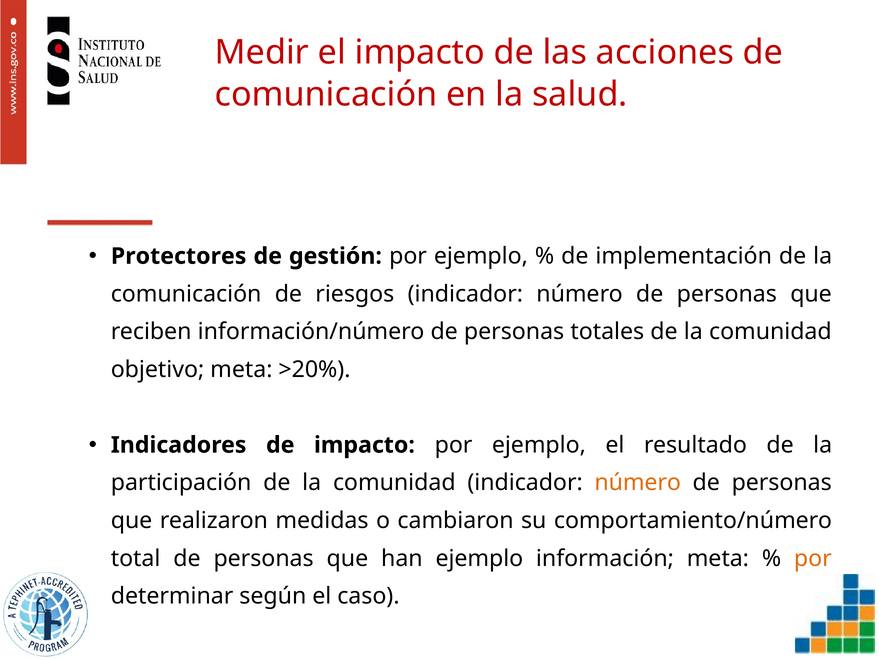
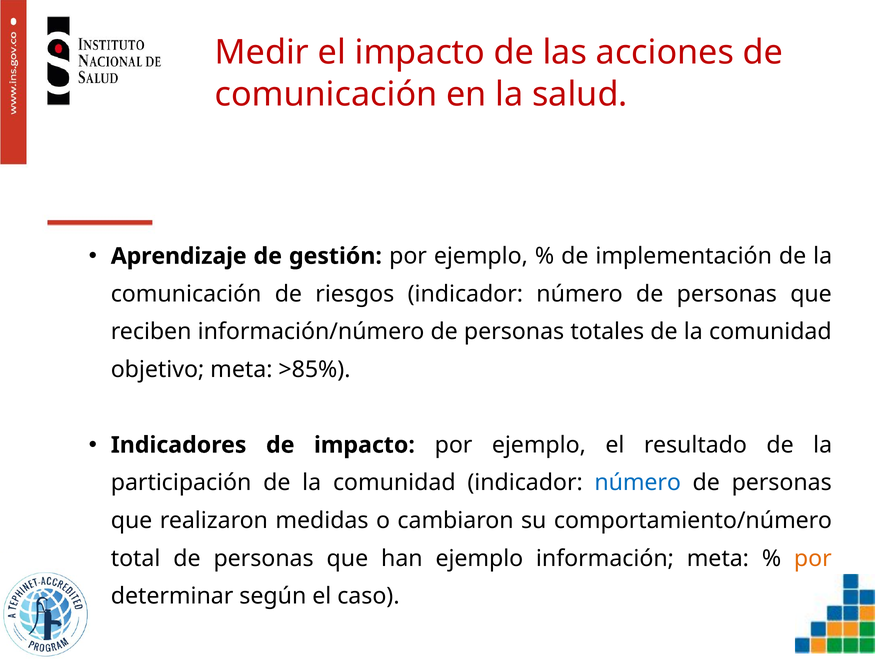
Protectores: Protectores -> Aprendizaje
>20%: >20% -> >85%
número at (638, 483) colour: orange -> blue
